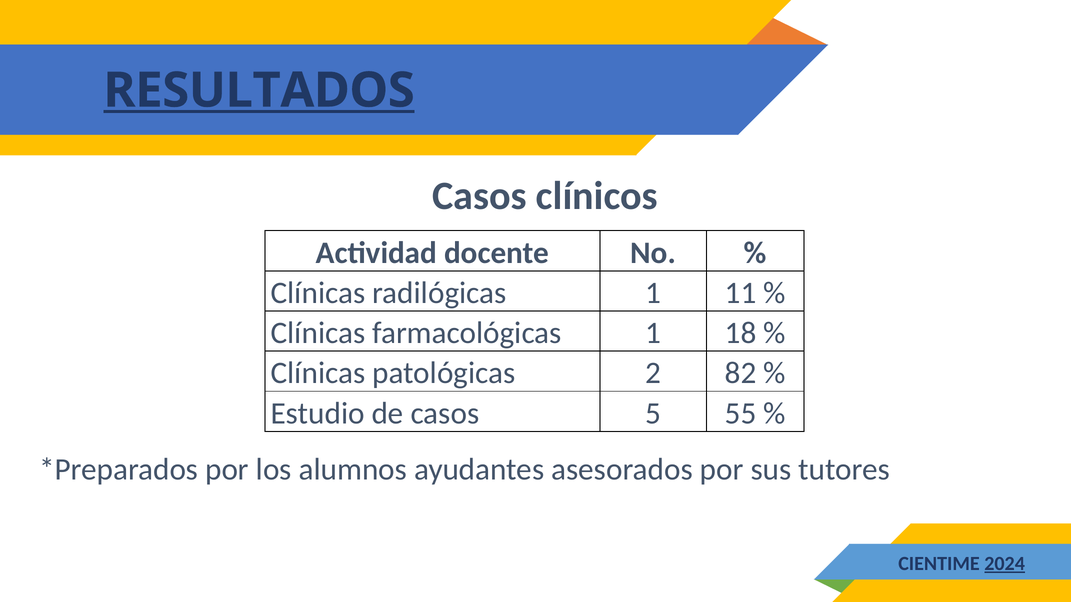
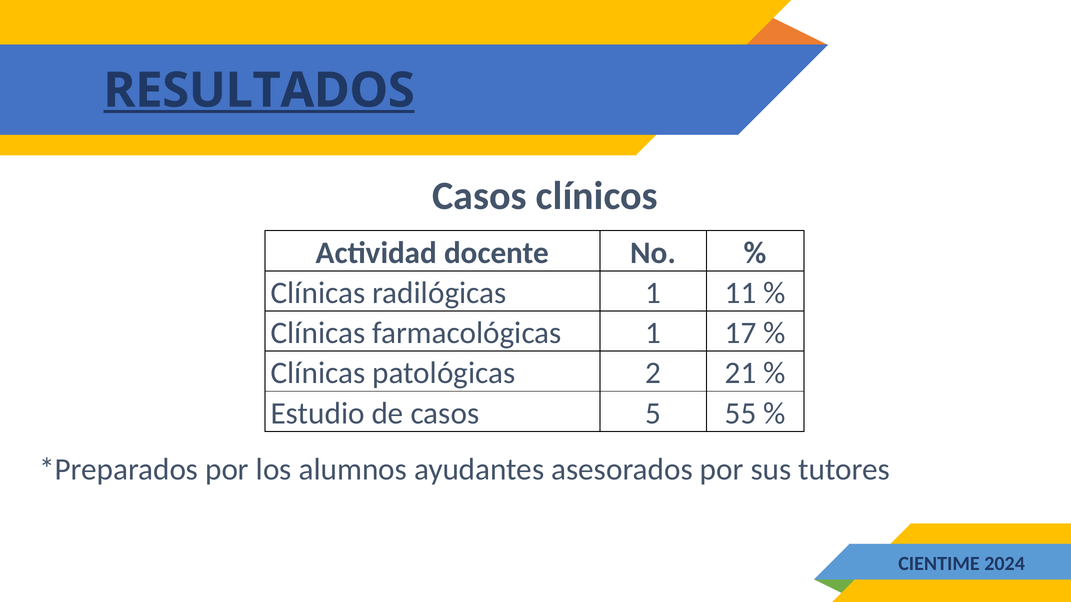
18: 18 -> 17
82: 82 -> 21
2024 underline: present -> none
